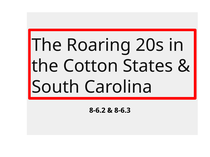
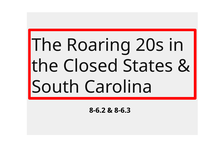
Cotton: Cotton -> Closed
